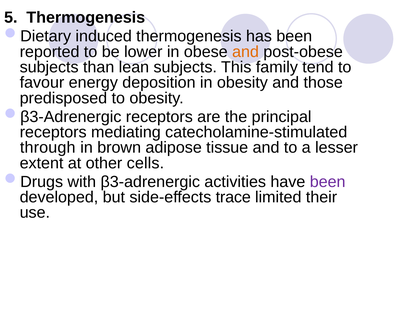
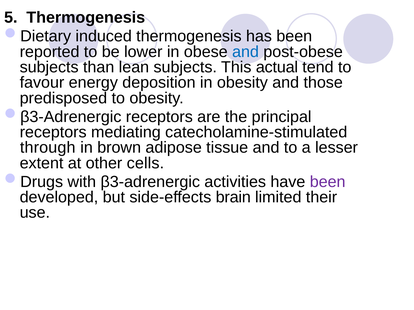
and at (246, 52) colour: orange -> blue
family: family -> actual
trace: trace -> brain
